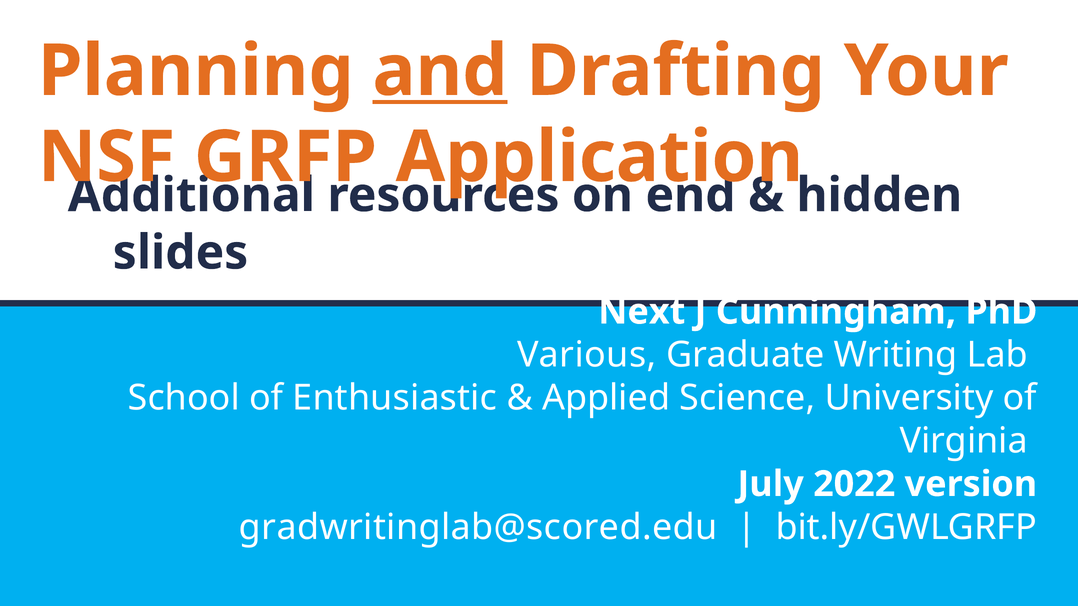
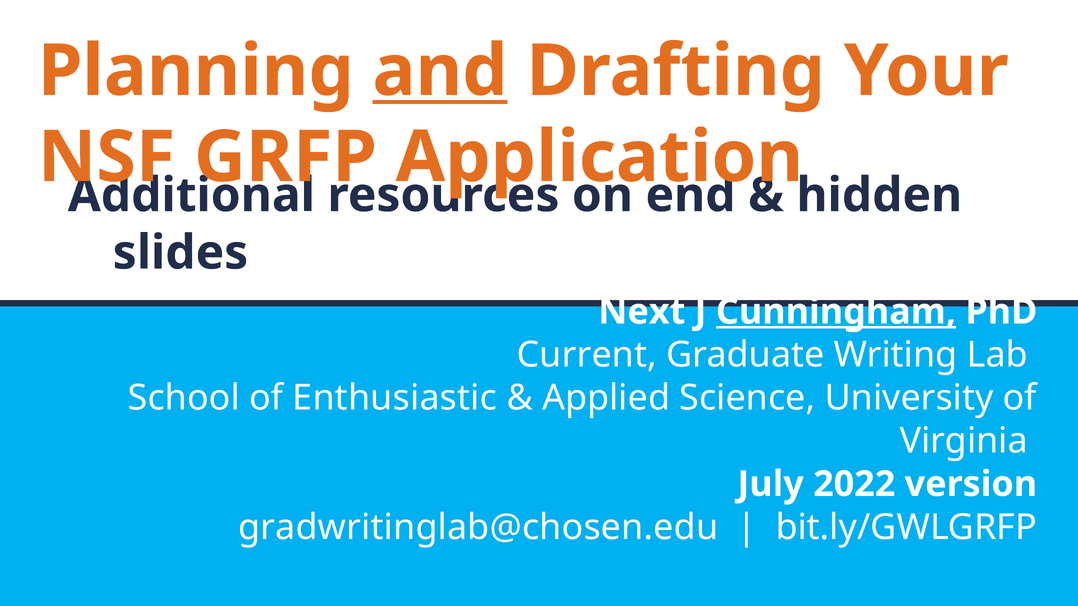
Cunningham underline: none -> present
Various: Various -> Current
gradwritinglab@scored.edu: gradwritinglab@scored.edu -> gradwritinglab@chosen.edu
